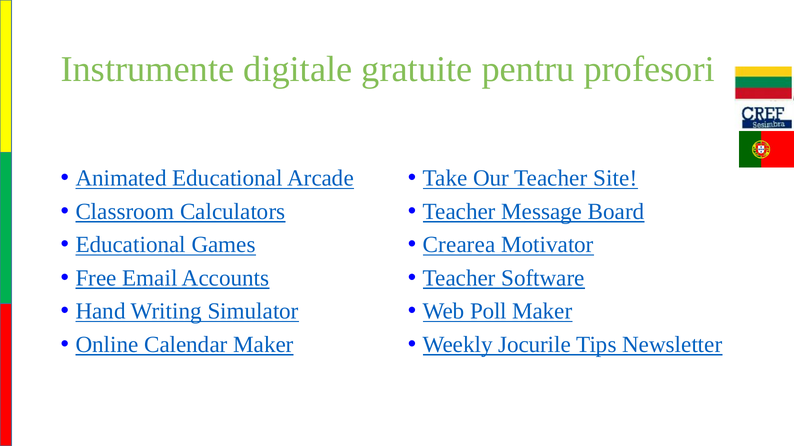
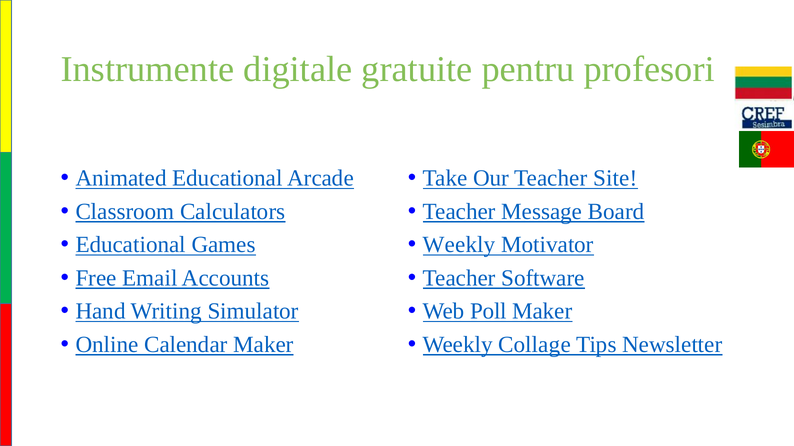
Crearea at (459, 245): Crearea -> Weekly
Jocurile: Jocurile -> Collage
